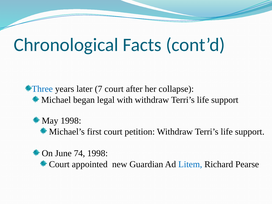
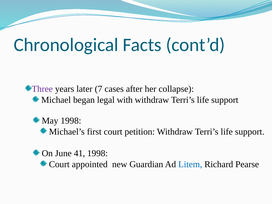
Three colour: blue -> purple
7 court: court -> cases
74: 74 -> 41
